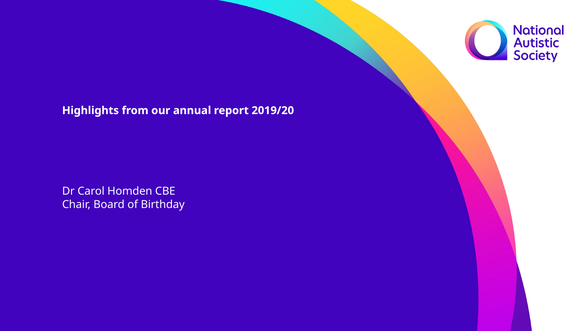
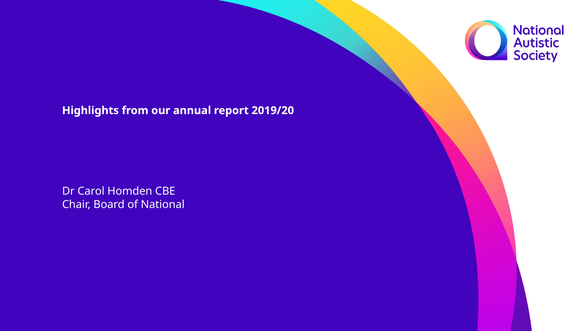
Birthday: Birthday -> National
